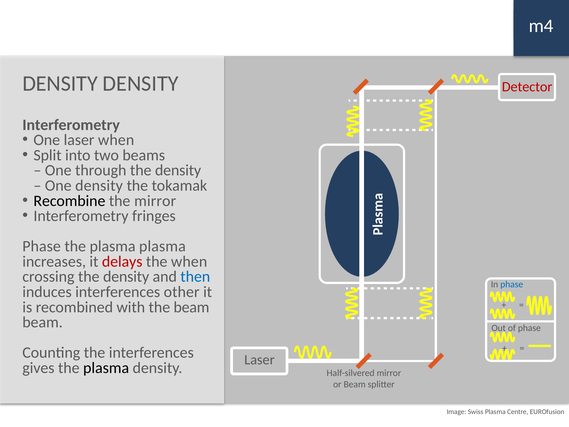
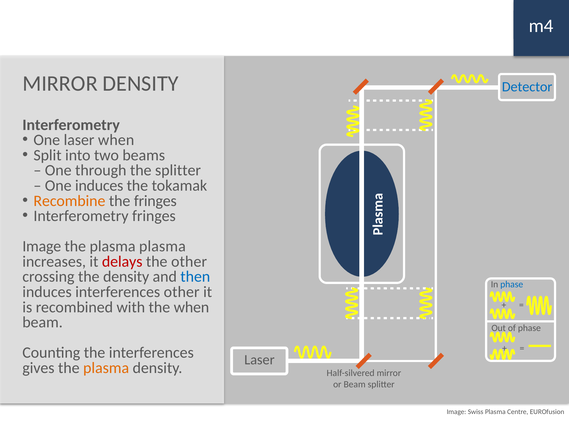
DENSITY at (60, 83): DENSITY -> MIRROR
Detector colour: red -> blue
through the density: density -> splitter
One density: density -> induces
Recombine colour: black -> orange
the mirror: mirror -> fringes
Phase at (42, 246): Phase -> Image
the when: when -> other
the beam: beam -> when
plasma at (106, 368) colour: black -> orange
